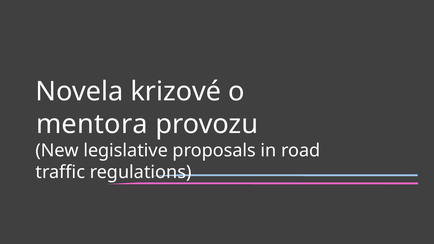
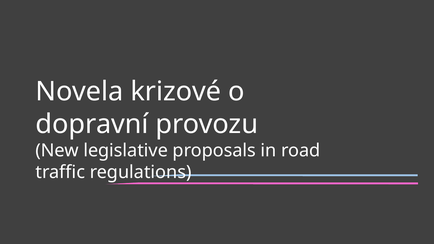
mentora: mentora -> dopravní
